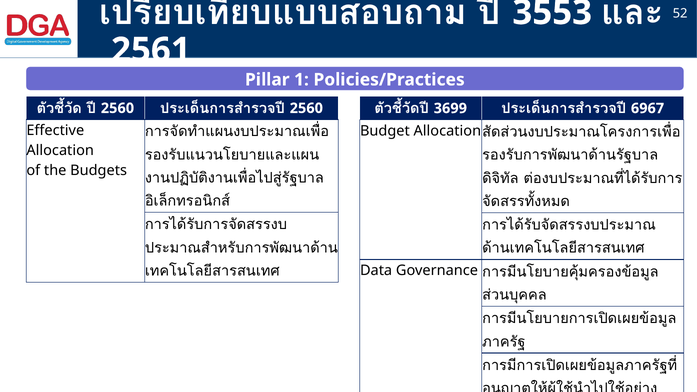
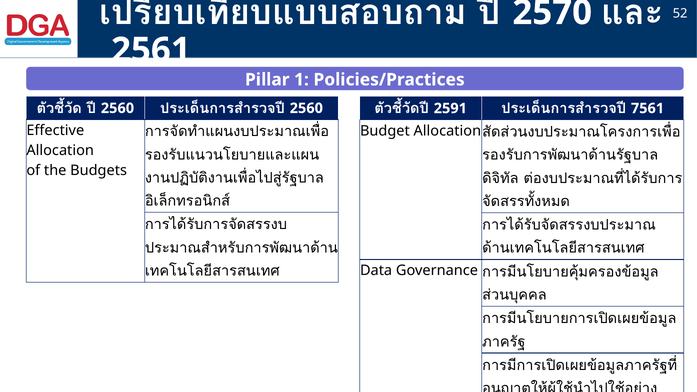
3553: 3553 -> 2570
3699: 3699 -> 2591
6967: 6967 -> 7561
